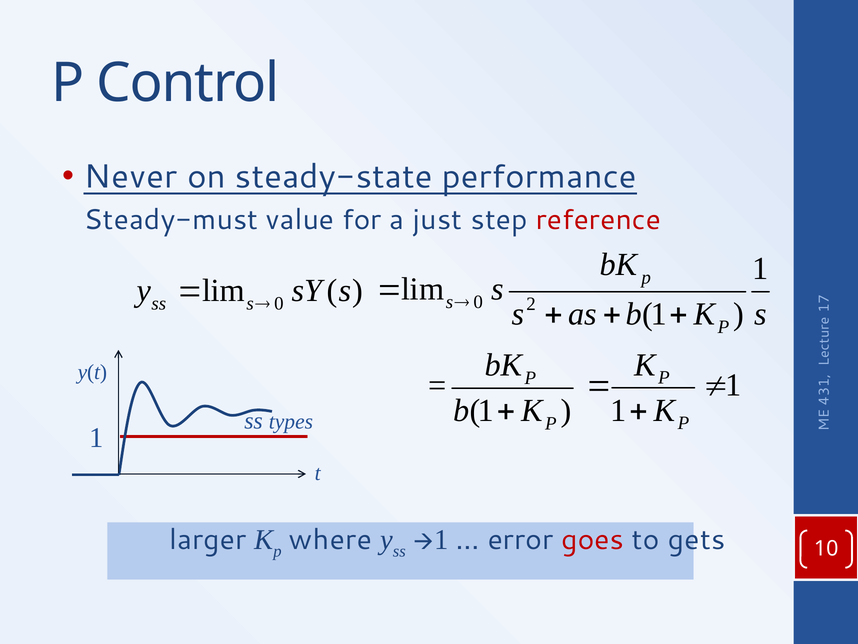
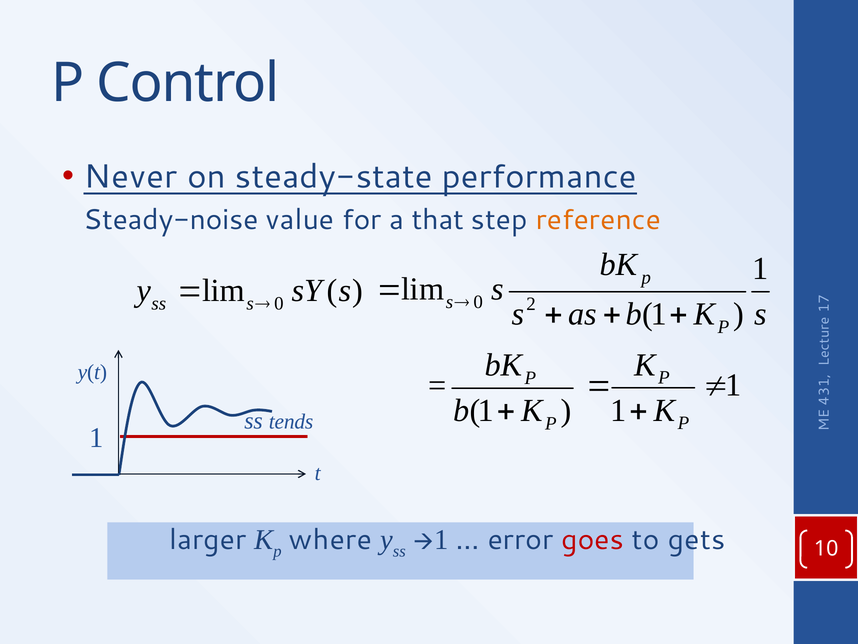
Steady-must: Steady-must -> Steady-noise
just: just -> that
reference colour: red -> orange
types: types -> tends
